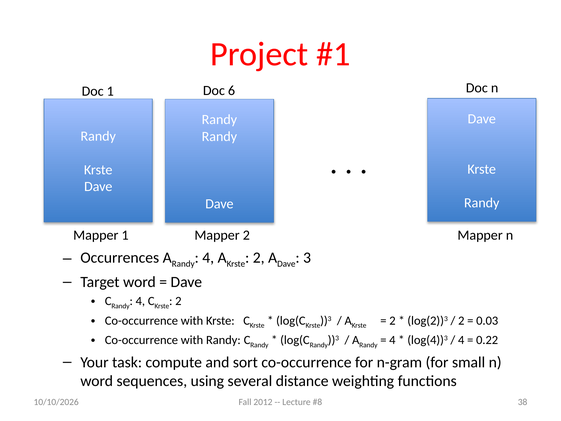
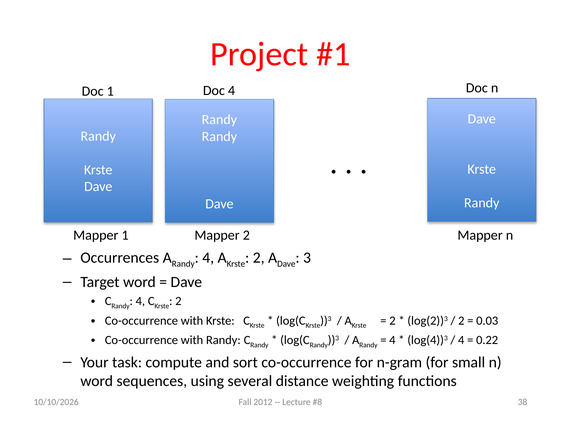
Doc 6: 6 -> 4
